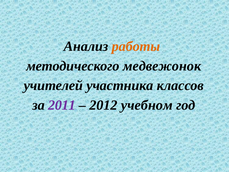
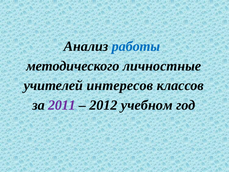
работы colour: orange -> blue
медвежонок: медвежонок -> личностные
участника: участника -> интересов
